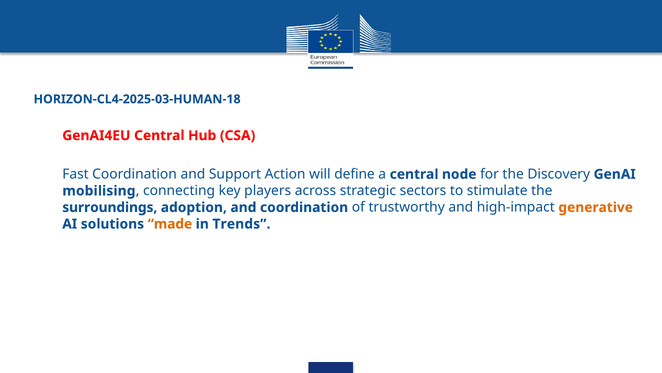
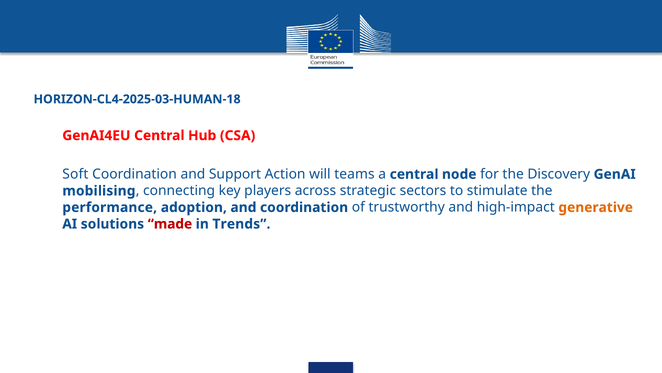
Fast: Fast -> Soft
define: define -> teams
surroundings: surroundings -> performance
made colour: orange -> red
